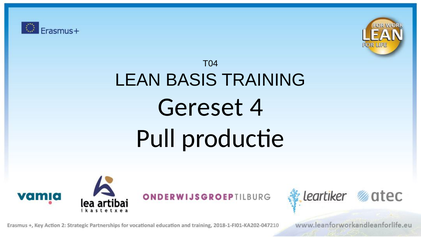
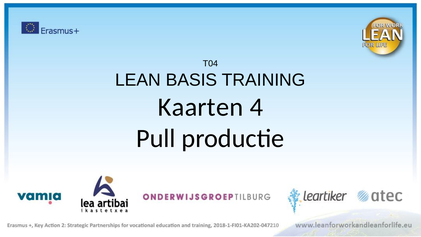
Gereset: Gereset -> Kaarten
